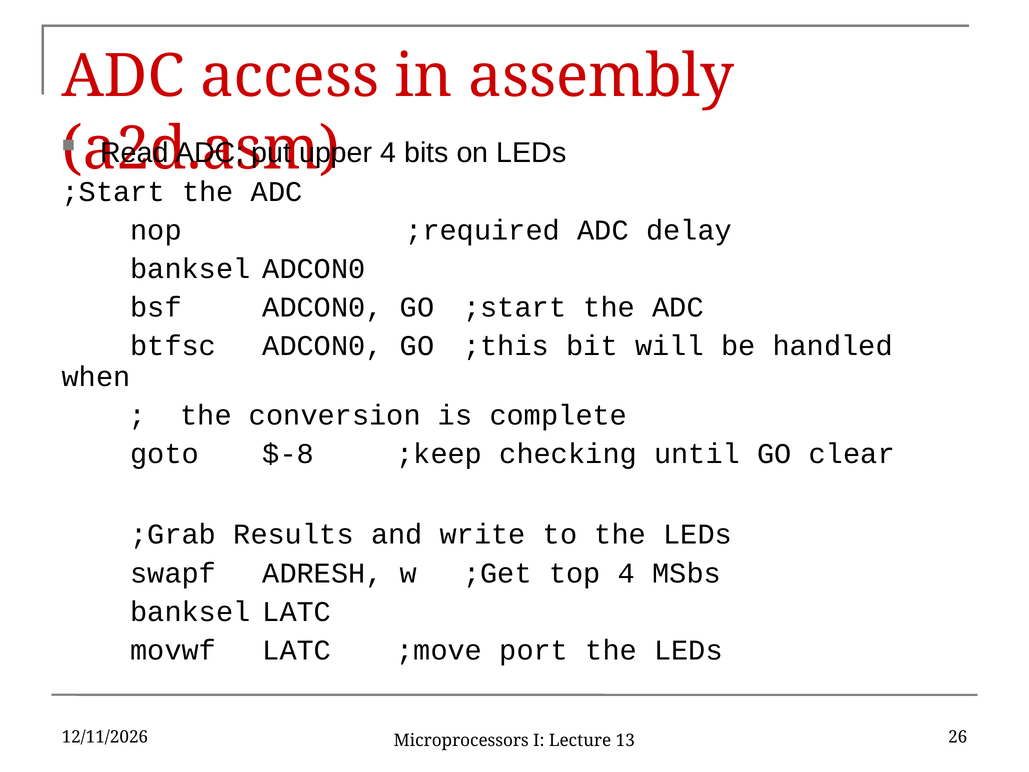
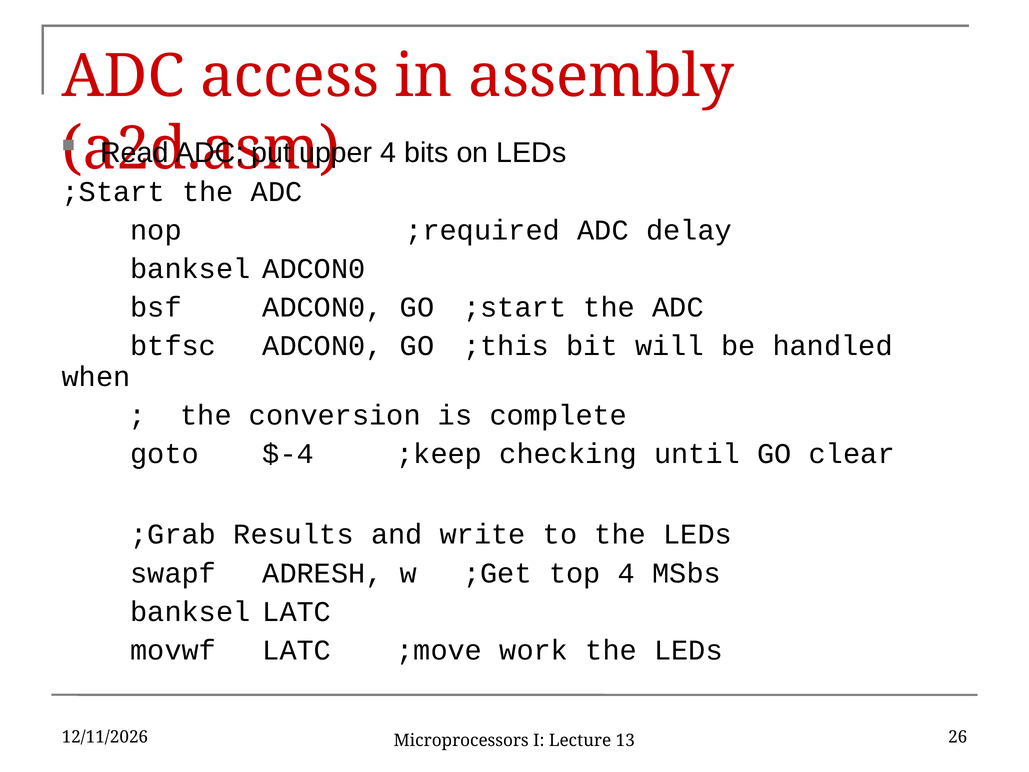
$-8: $-8 -> $-4
port: port -> work
